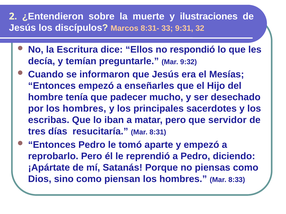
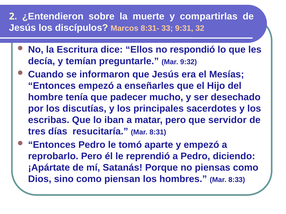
ilustraciones: ilustraciones -> compartirlas
por los hombres: hombres -> discutías
